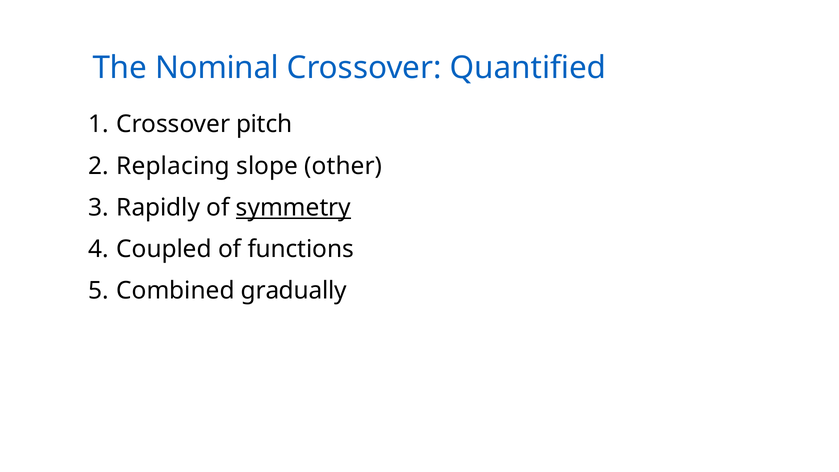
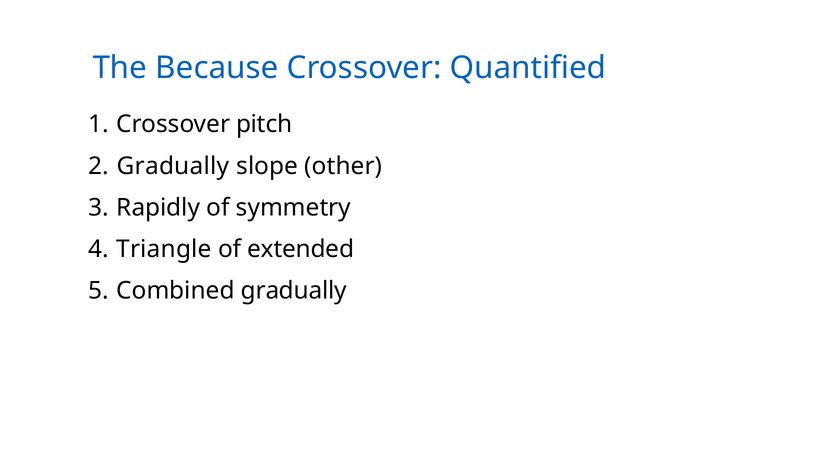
Nominal: Nominal -> Because
Replacing at (173, 166): Replacing -> Gradually
symmetry underline: present -> none
Coupled: Coupled -> Triangle
functions: functions -> extended
